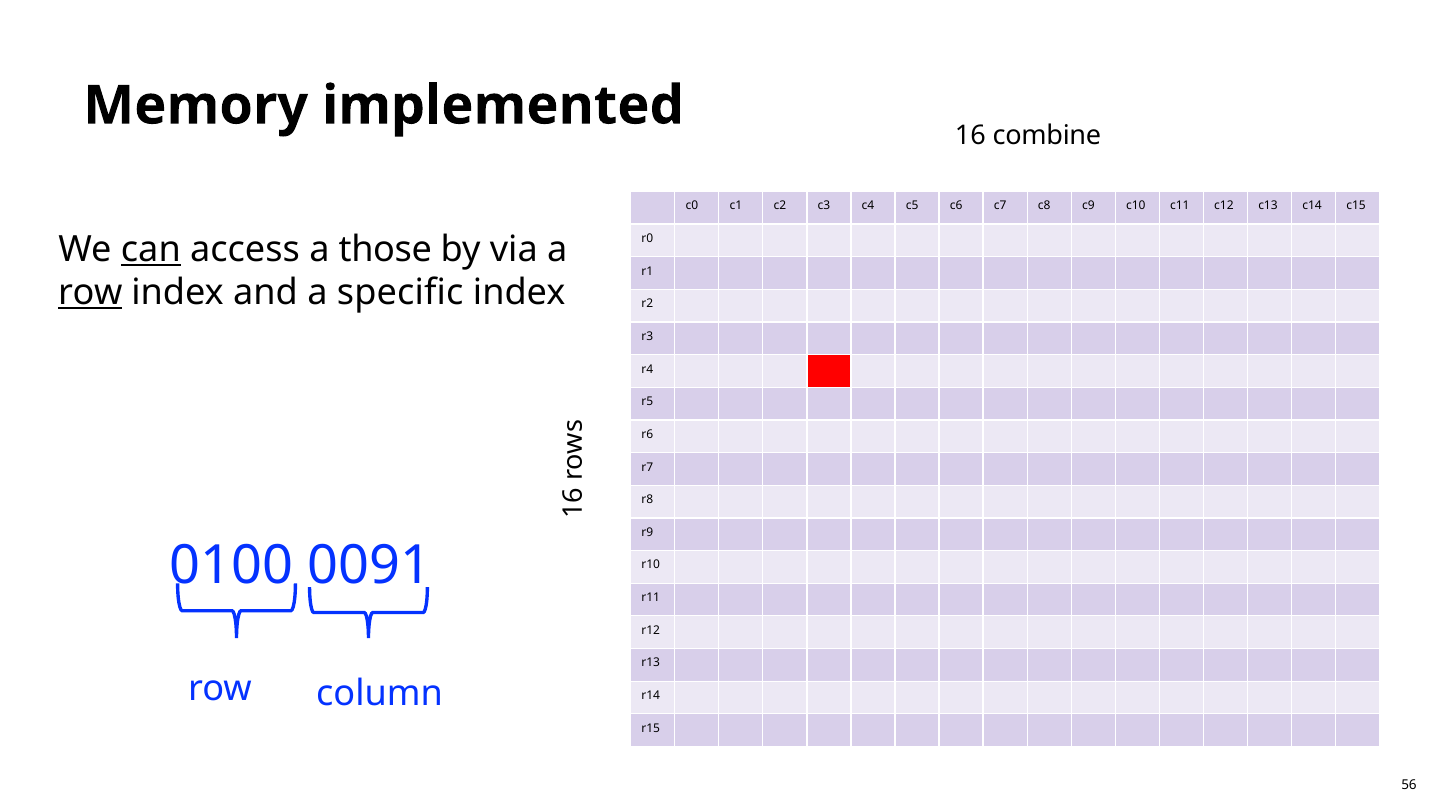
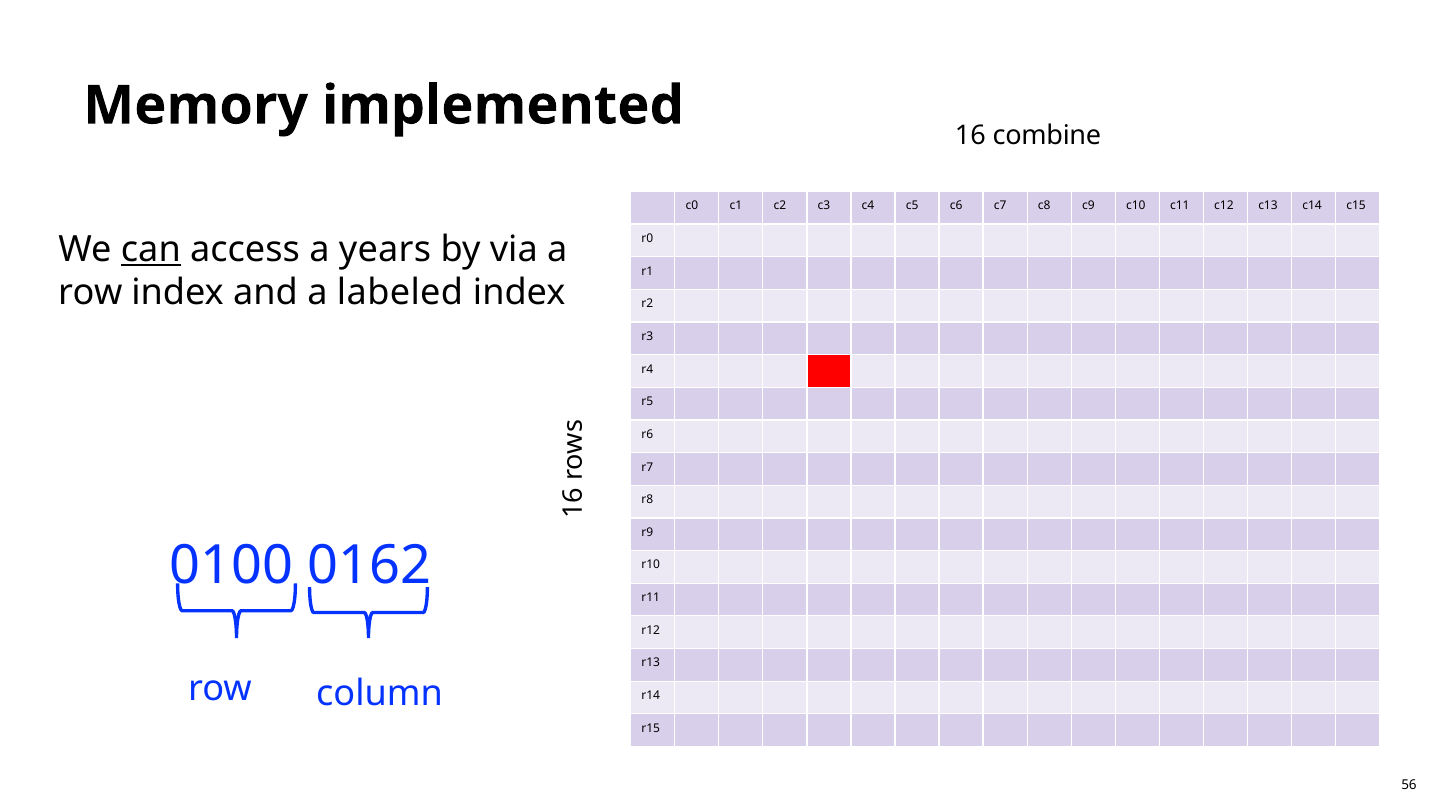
those: those -> years
row at (90, 293) underline: present -> none
specific: specific -> labeled
0091: 0091 -> 0162
